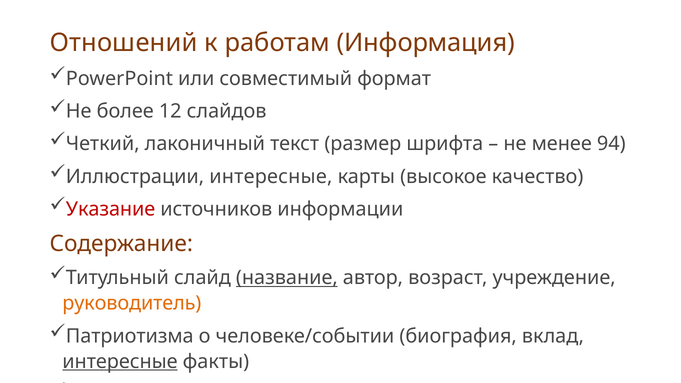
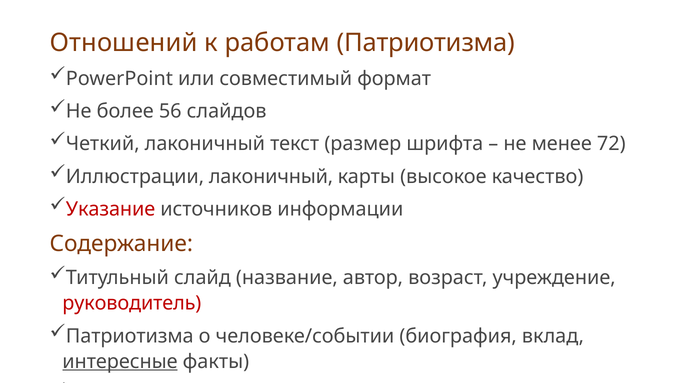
работам Информация: Информация -> Патриотизма
12: 12 -> 56
94: 94 -> 72
Иллюстрации интересные: интересные -> лаконичный
название underline: present -> none
руководитель colour: orange -> red
